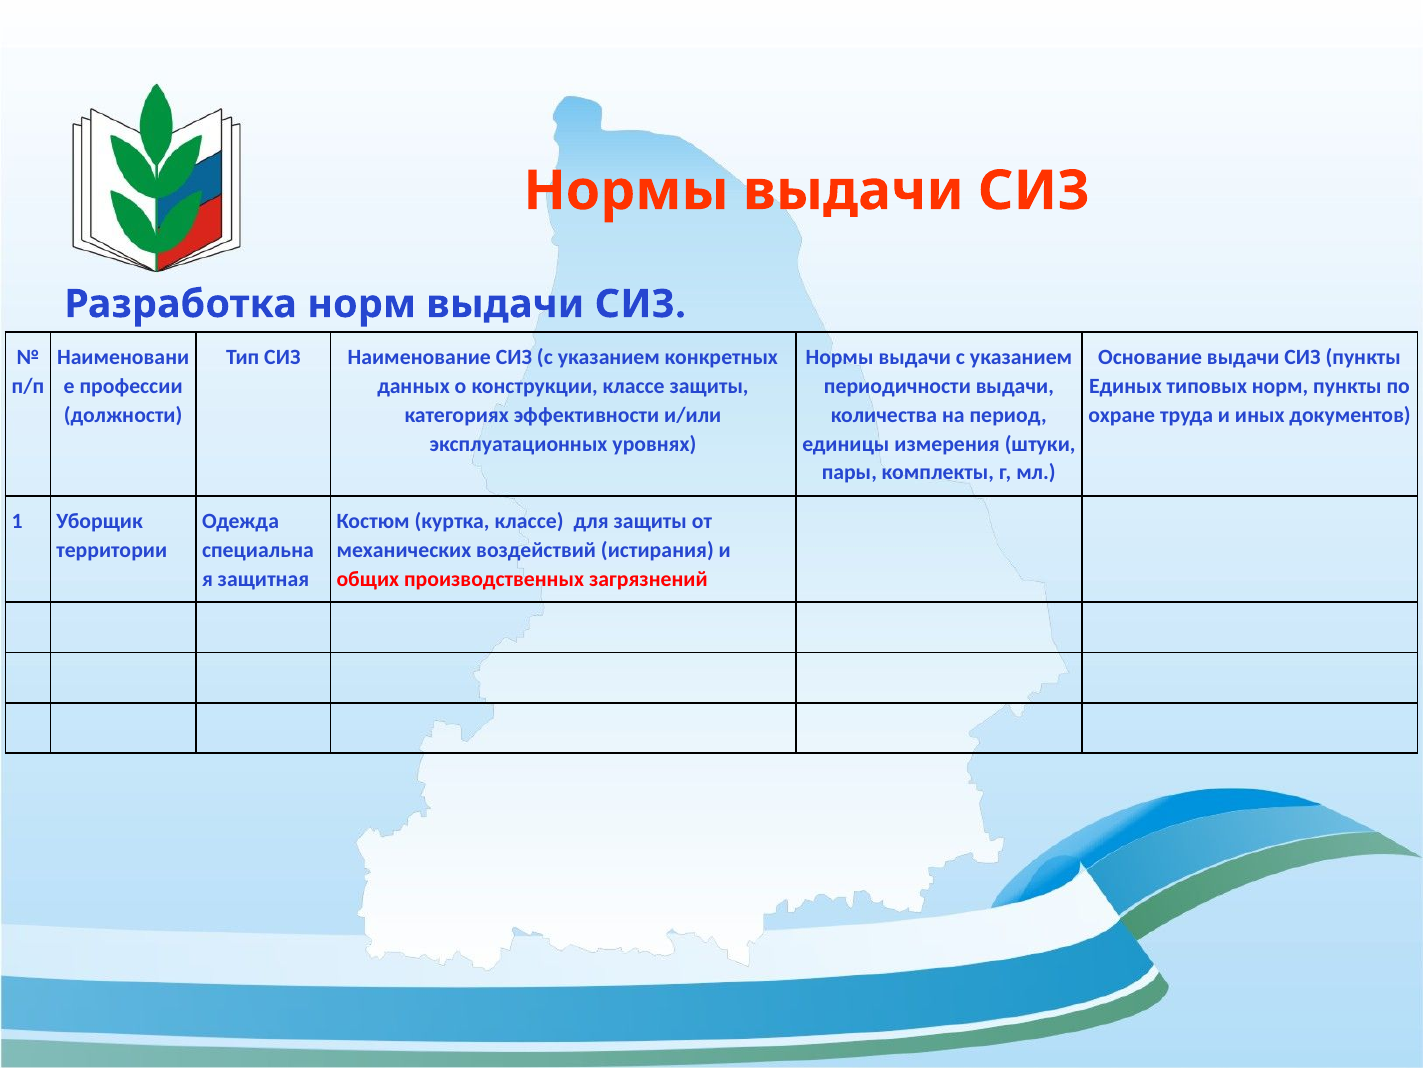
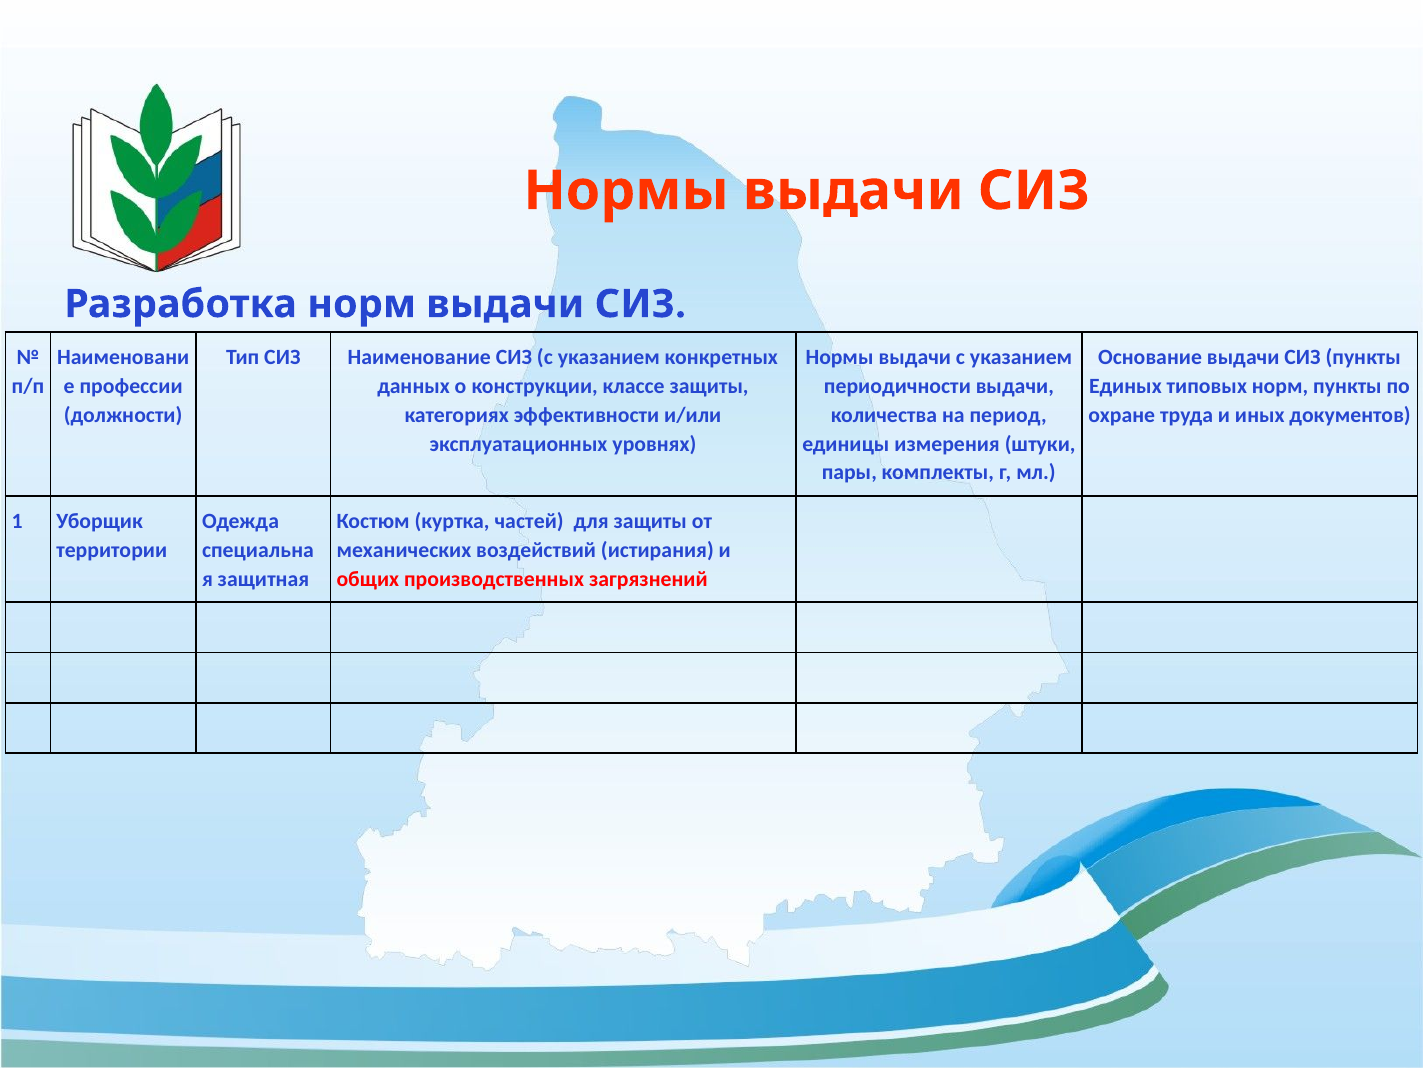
куртка классе: классе -> частей
